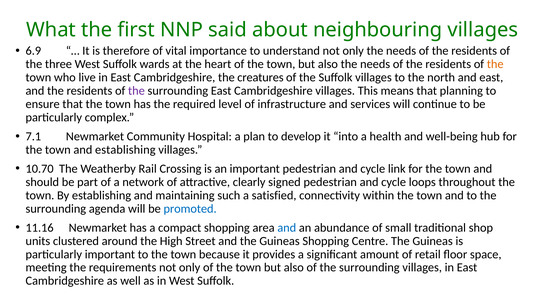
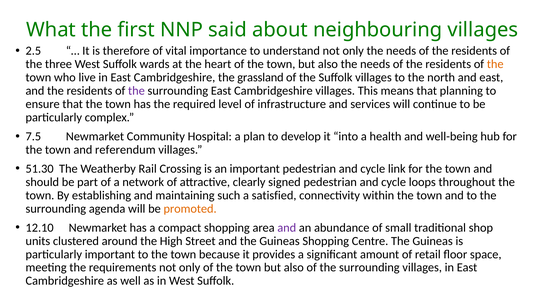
6.9: 6.9 -> 2.5
creatures: creatures -> grassland
7.1: 7.1 -> 7.5
and establishing: establishing -> referendum
10.70: 10.70 -> 51.30
promoted colour: blue -> orange
11.16: 11.16 -> 12.10
and at (287, 227) colour: blue -> purple
